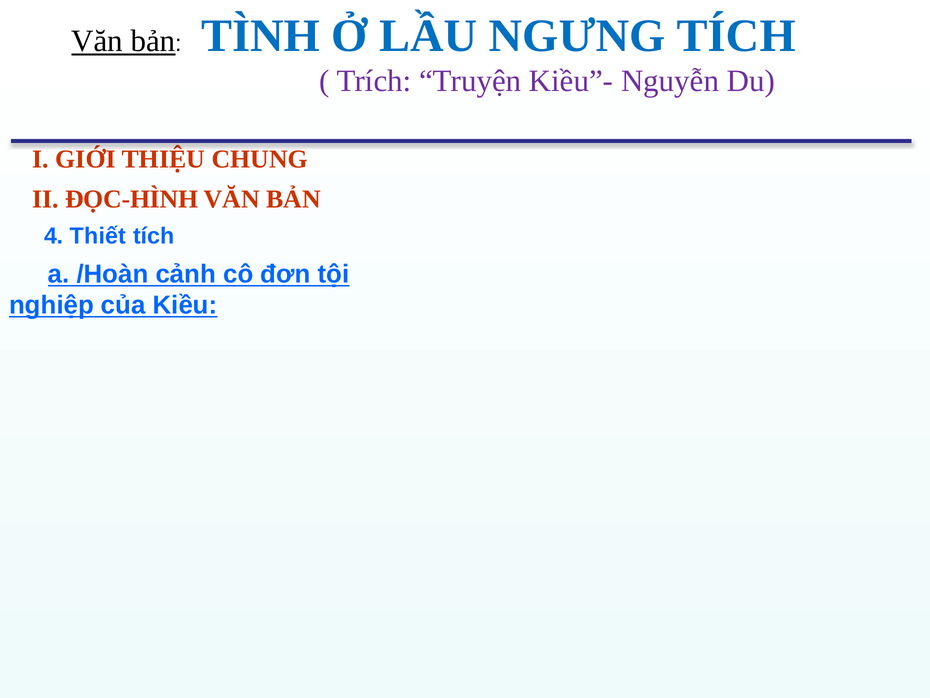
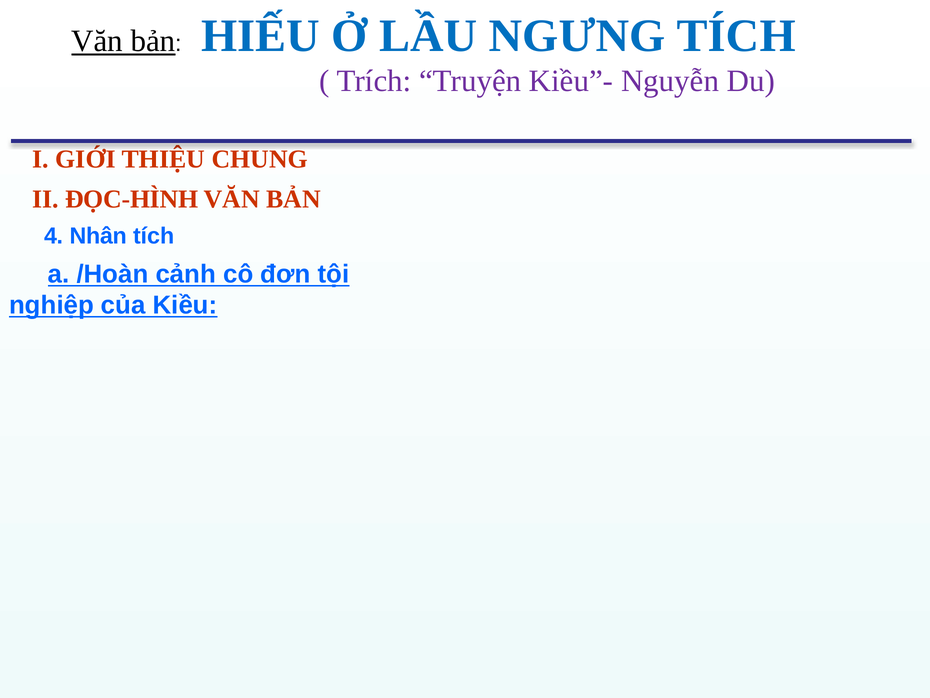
TÌNH: TÌNH -> HIẾU
Thiết: Thiết -> Nhân
